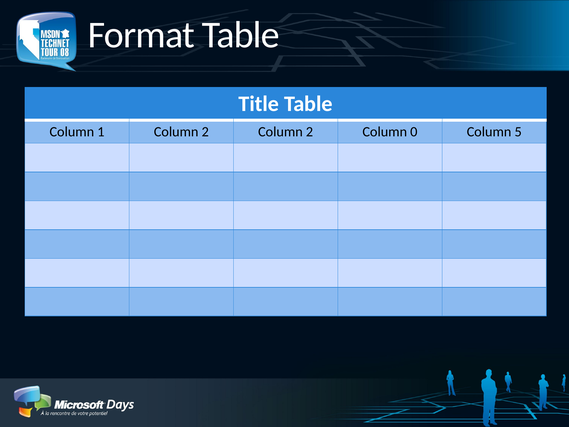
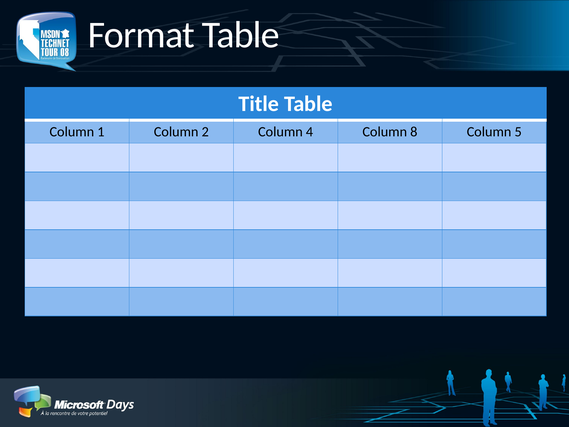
2 Column 2: 2 -> 4
0: 0 -> 8
